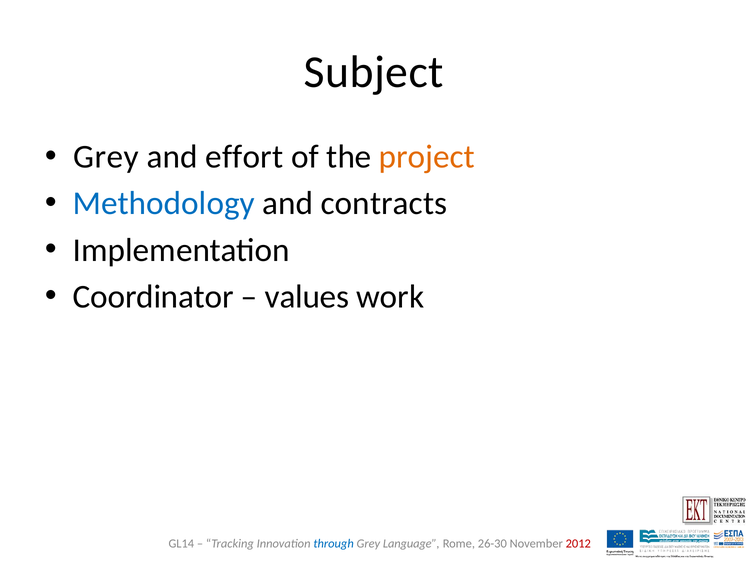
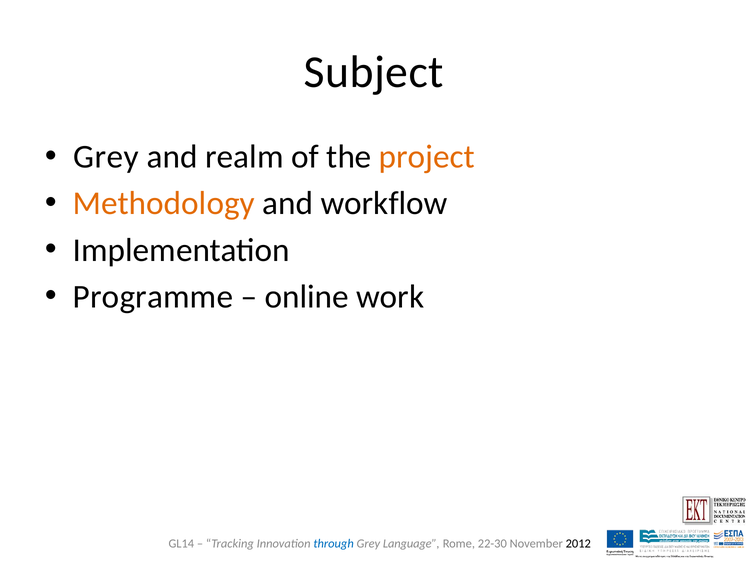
effort: effort -> realm
Methodology colour: blue -> orange
contracts: contracts -> workflow
Coordinator: Coordinator -> Programme
values: values -> online
26-30: 26-30 -> 22-30
2012 colour: red -> black
